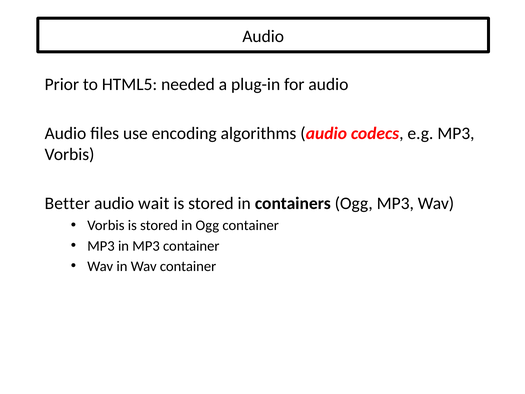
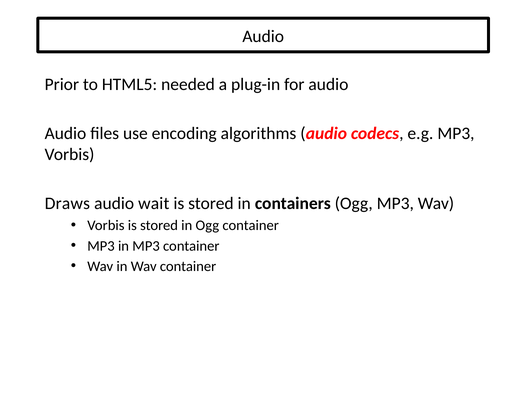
Better: Better -> Draws
